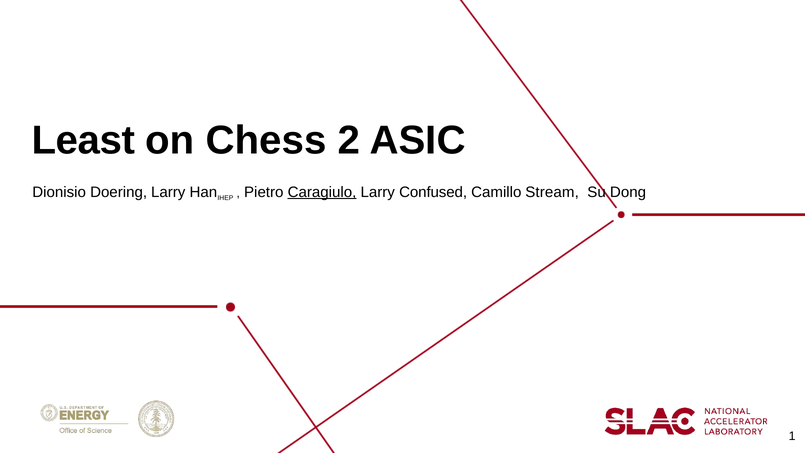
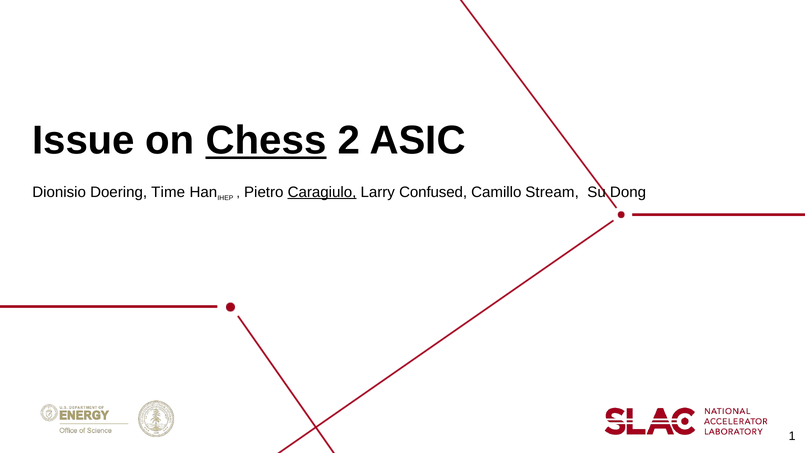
Least: Least -> Issue
Chess underline: none -> present
Doering Larry: Larry -> Time
